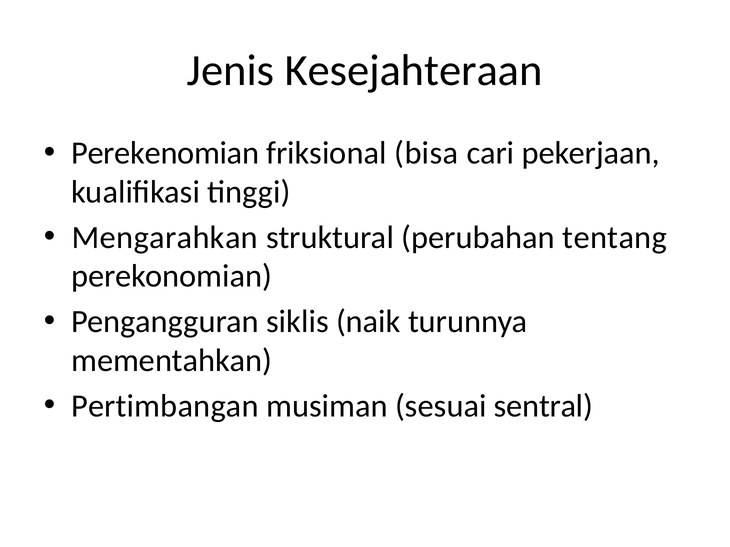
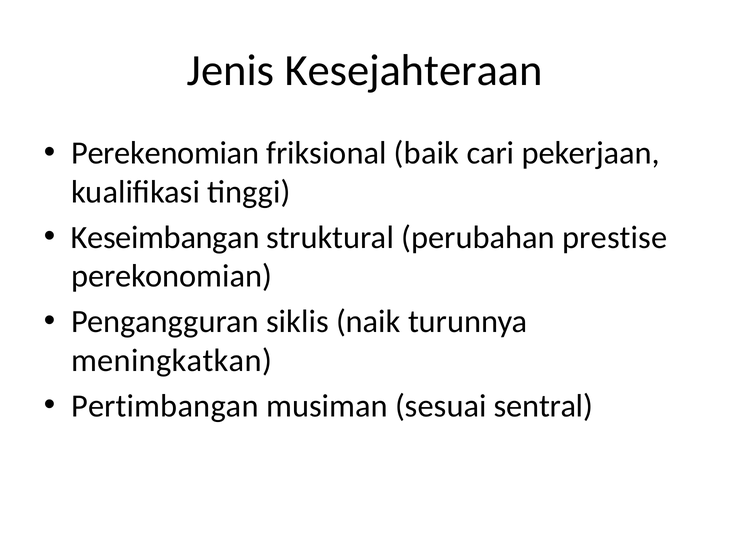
bisa: bisa -> baik
Mengarahkan: Mengarahkan -> Keseimbangan
tentang: tentang -> prestise
mementahkan: mementahkan -> meningkatkan
